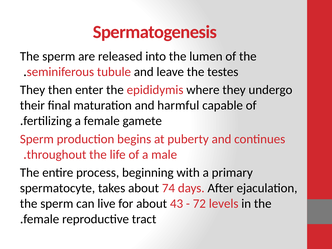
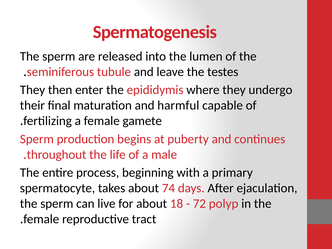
43: 43 -> 18
levels: levels -> polyp
